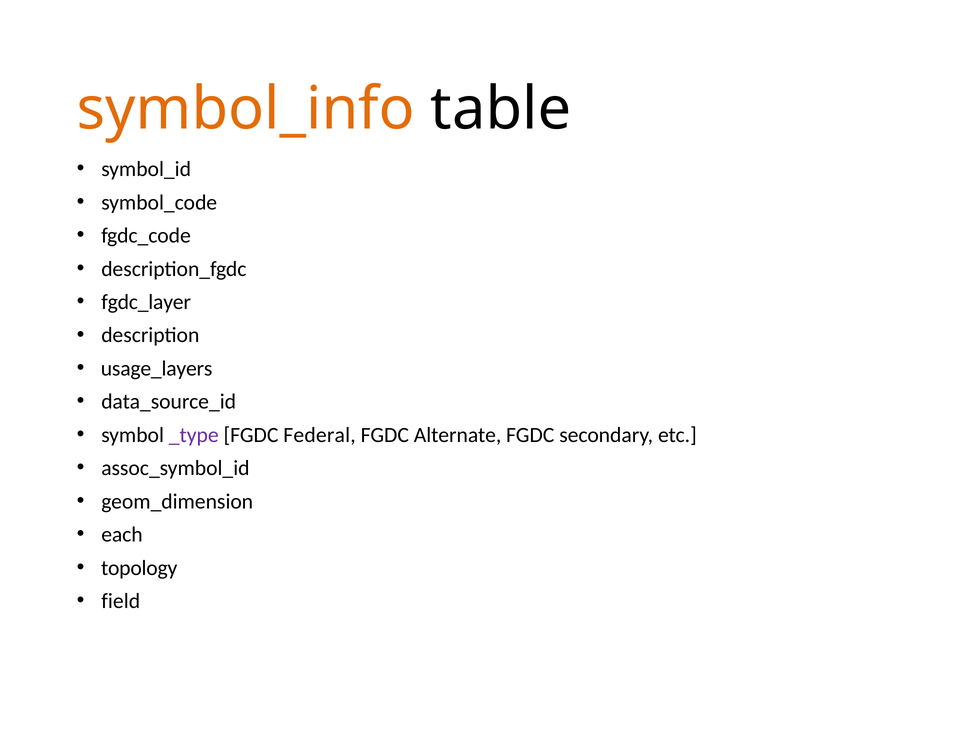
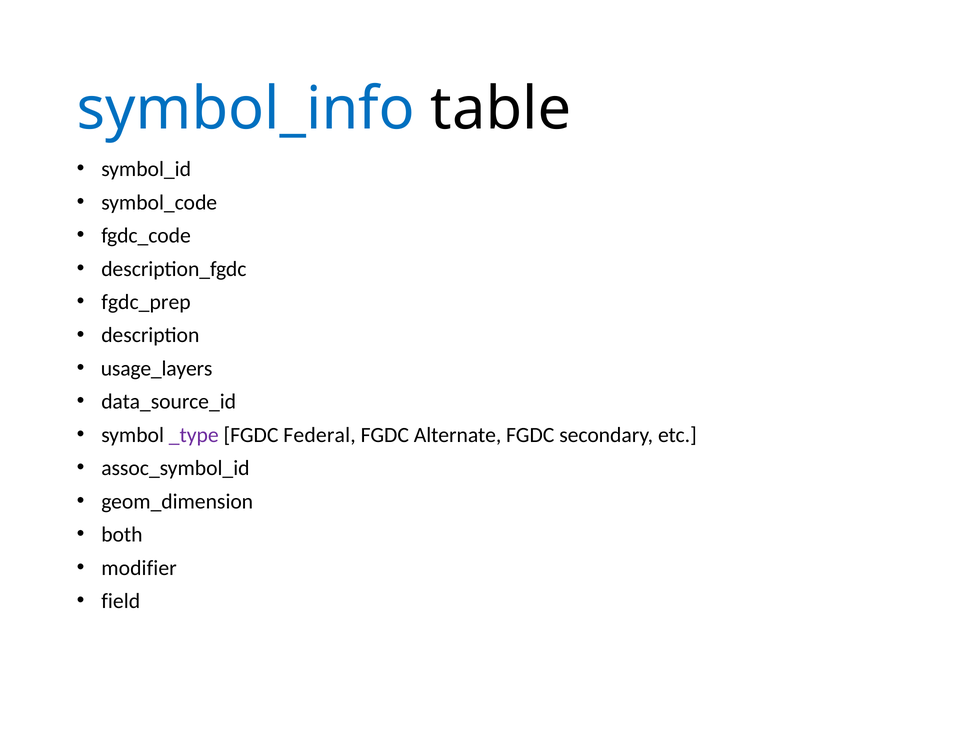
symbol_info colour: orange -> blue
fgdc_layer: fgdc_layer -> fgdc_prep
each: each -> both
topology: topology -> modifier
